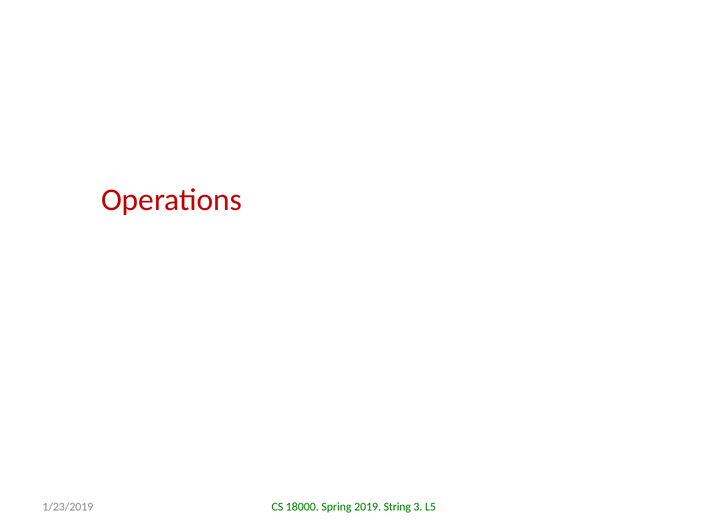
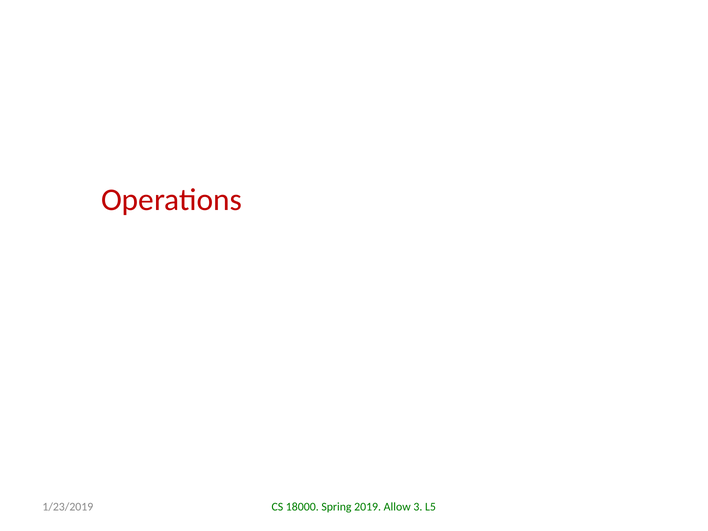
String: String -> Allow
